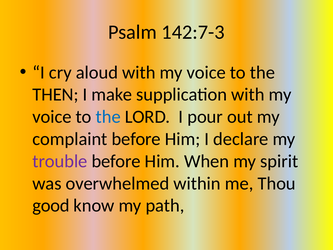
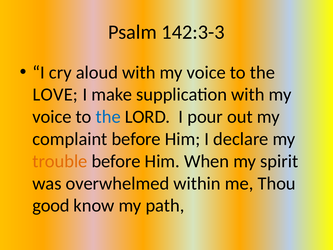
142:7-3: 142:7-3 -> 142:3-3
THEN: THEN -> LOVE
trouble colour: purple -> orange
